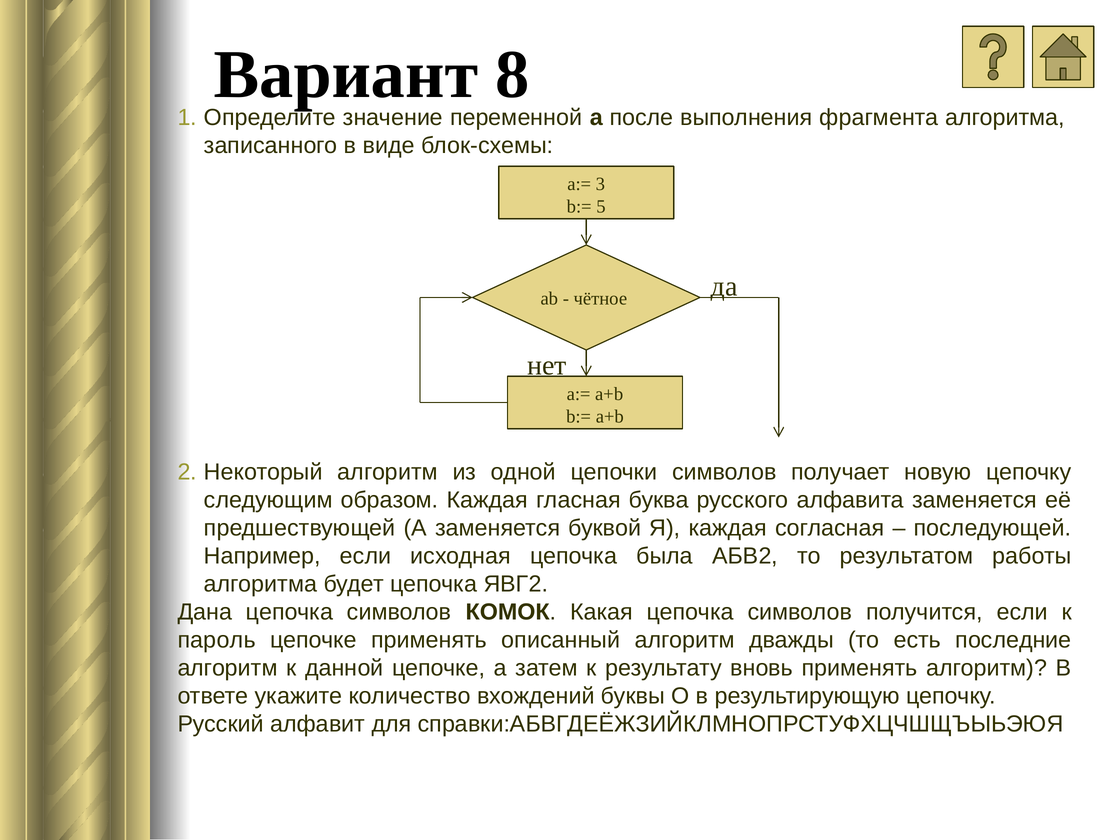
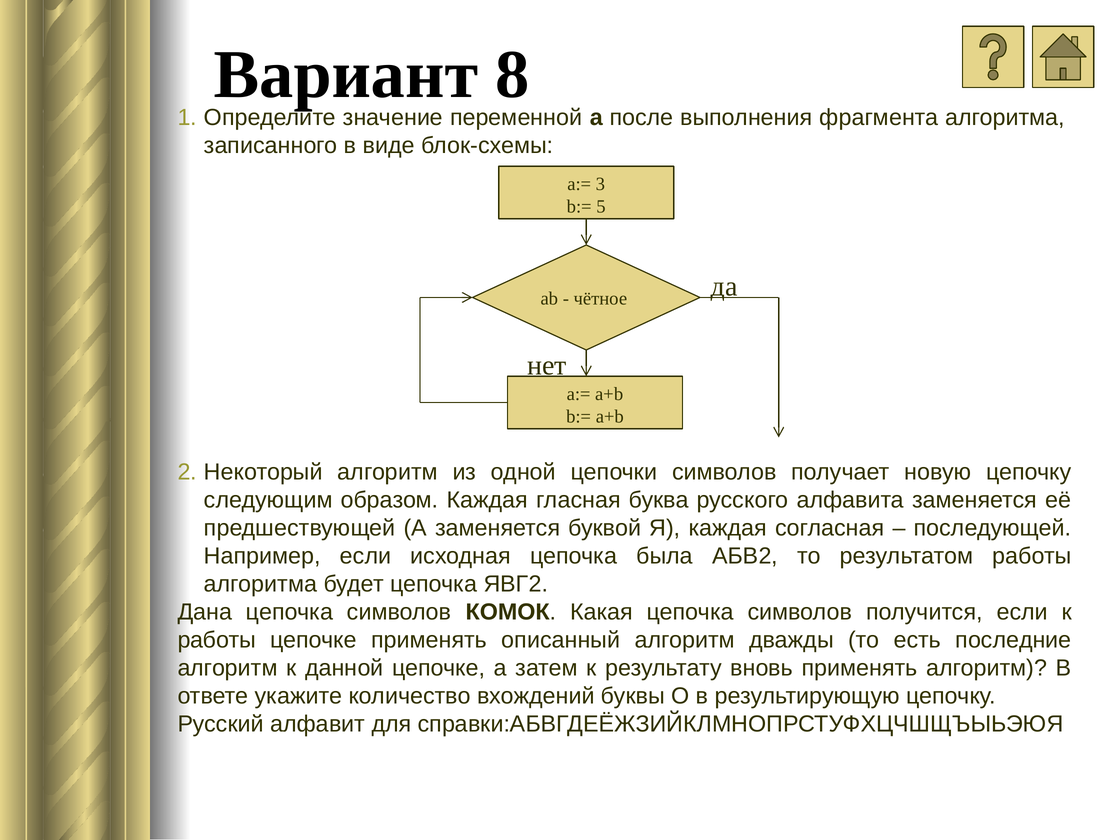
пароль at (217, 640): пароль -> работы
